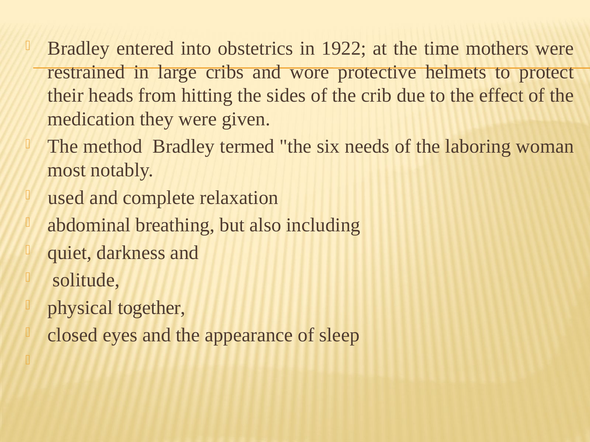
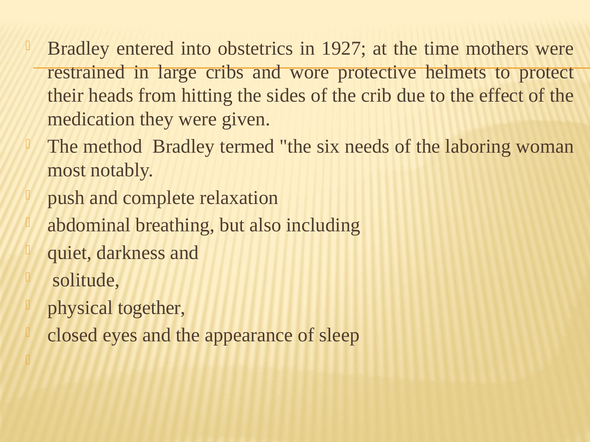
1922: 1922 -> 1927
used: used -> push
